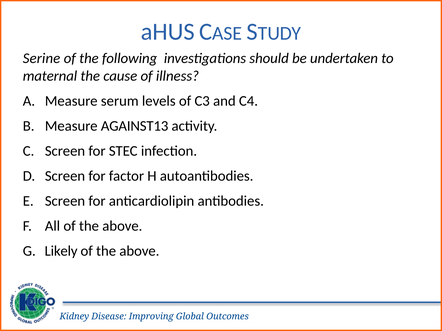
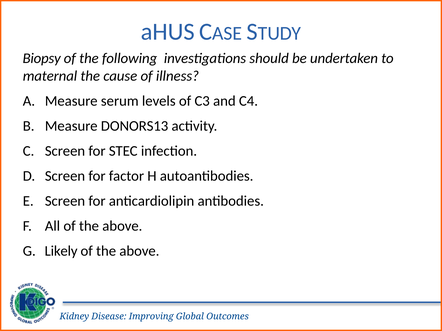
Serine: Serine -> Biopsy
AGAINST13: AGAINST13 -> DONORS13
